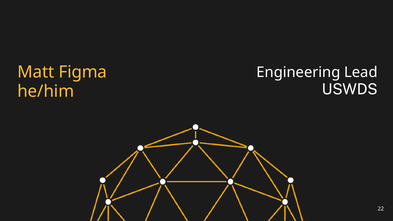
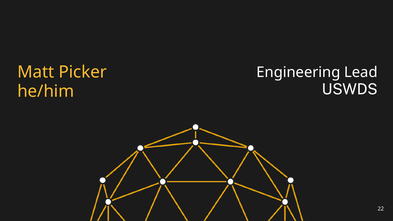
Figma: Figma -> Picker
